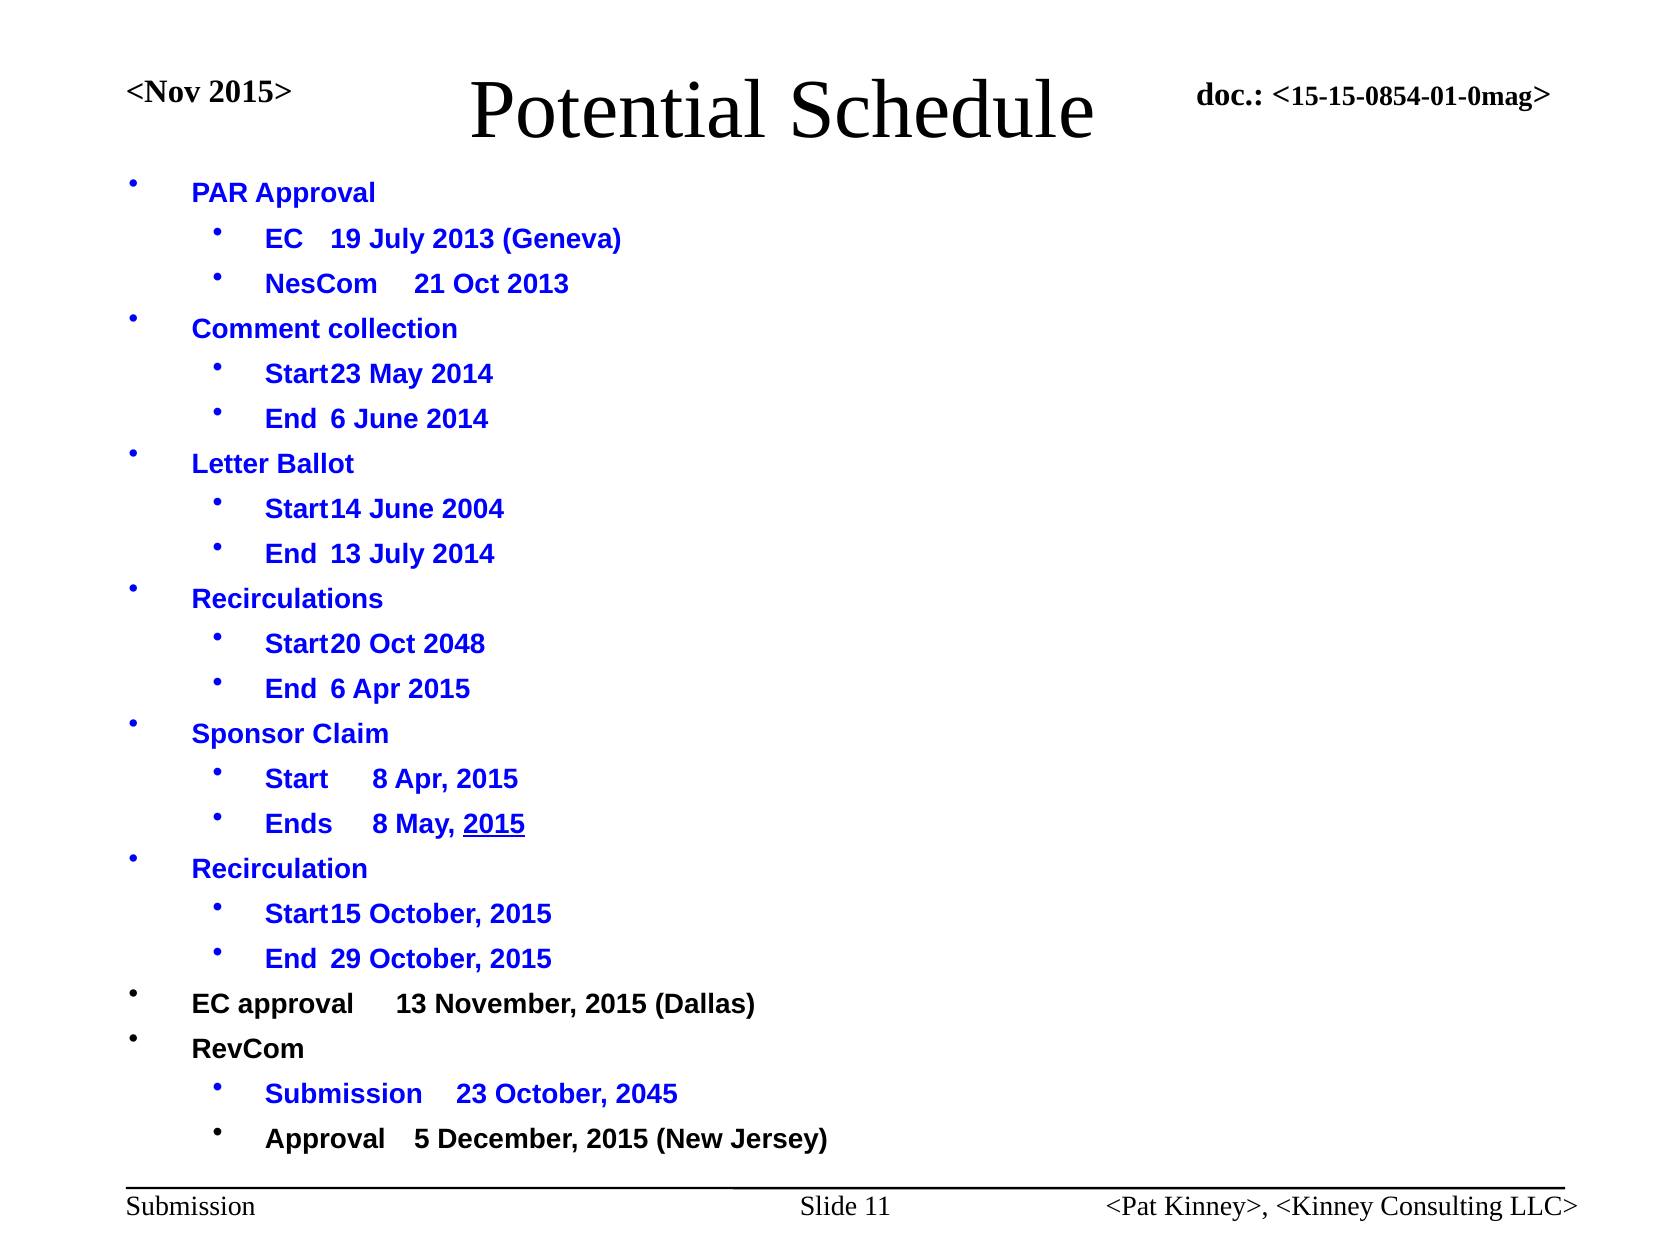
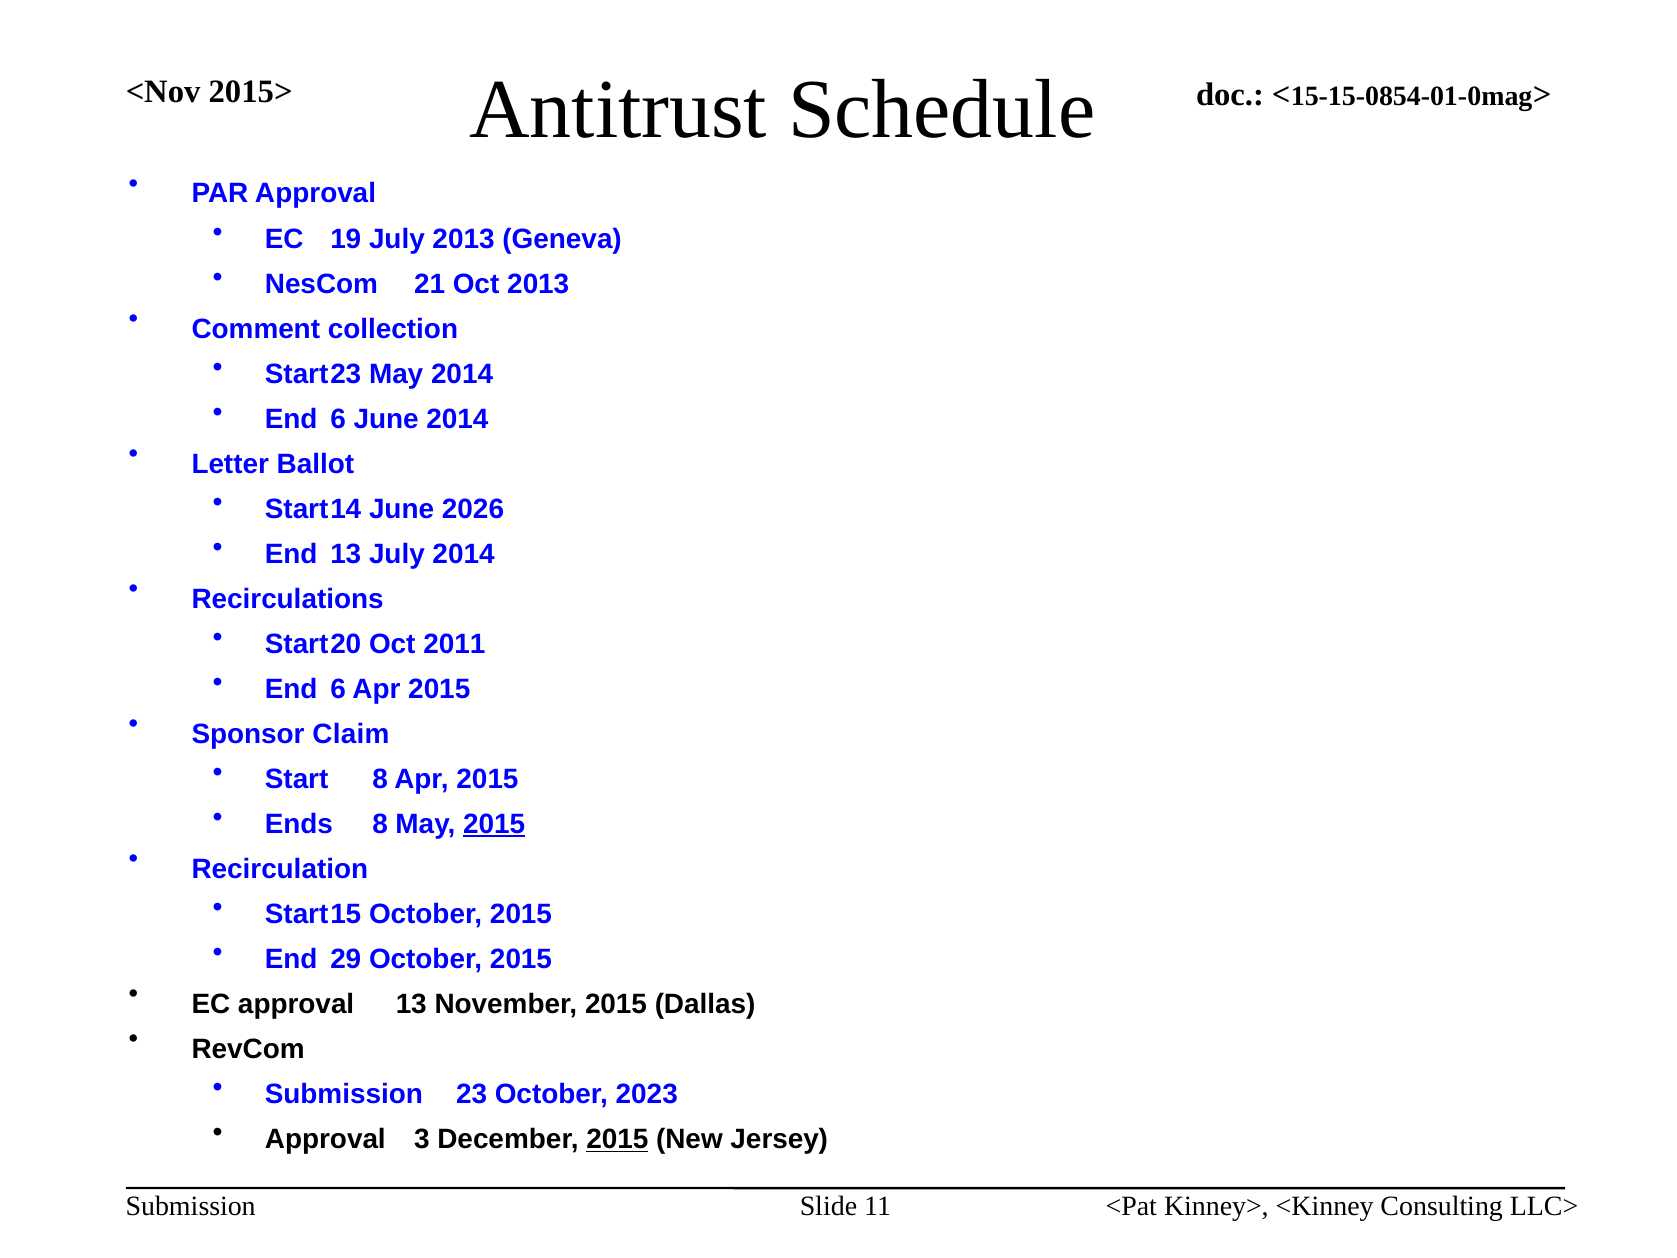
Potential: Potential -> Antitrust
2004: 2004 -> 2026
2048: 2048 -> 2011
2045: 2045 -> 2023
5: 5 -> 3
2015 at (617, 1139) underline: none -> present
